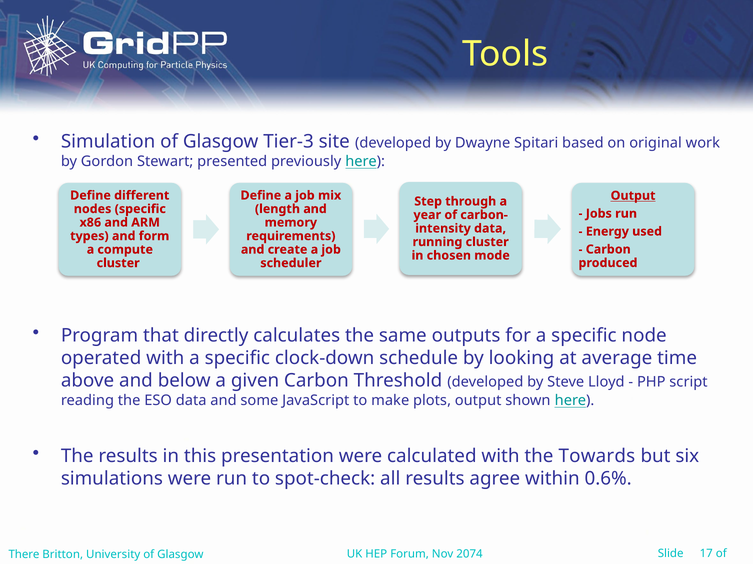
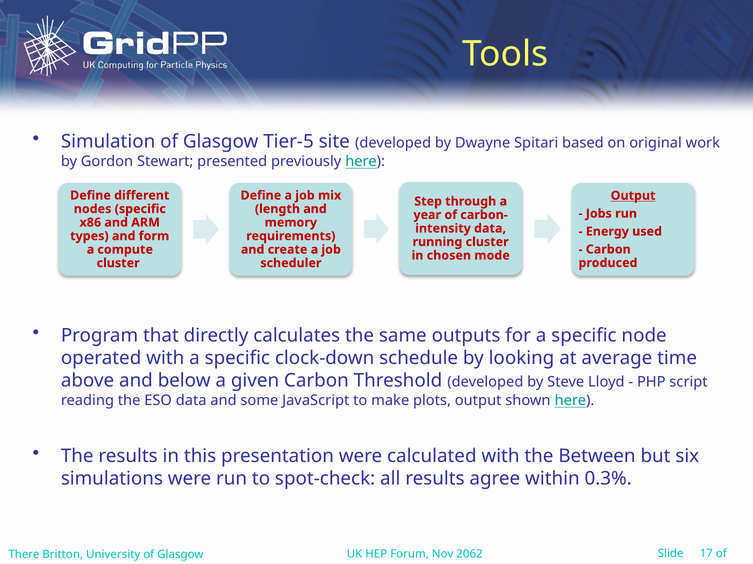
Tier-3: Tier-3 -> Tier-5
Towards: Towards -> Between
0.6%: 0.6% -> 0.3%
2074: 2074 -> 2062
